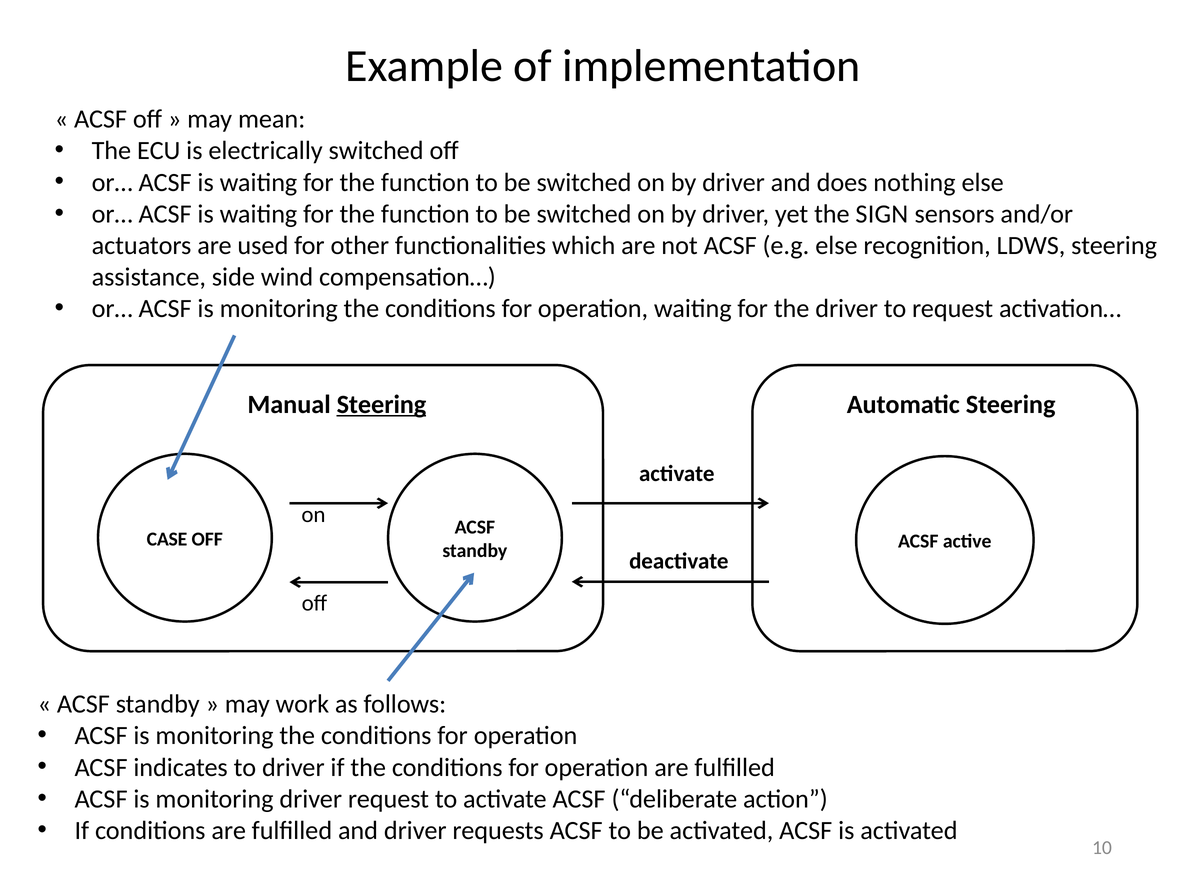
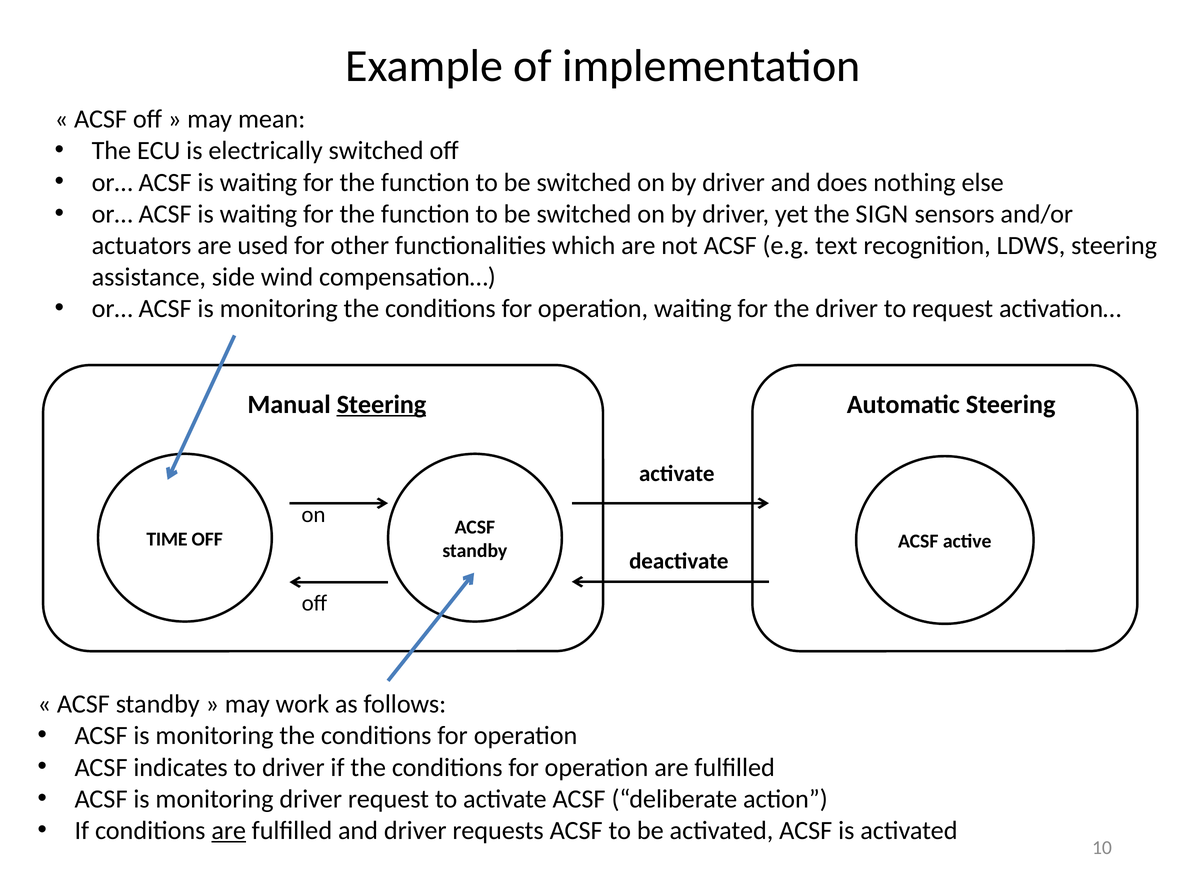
e.g else: else -> text
CASE: CASE -> TIME
are at (229, 830) underline: none -> present
